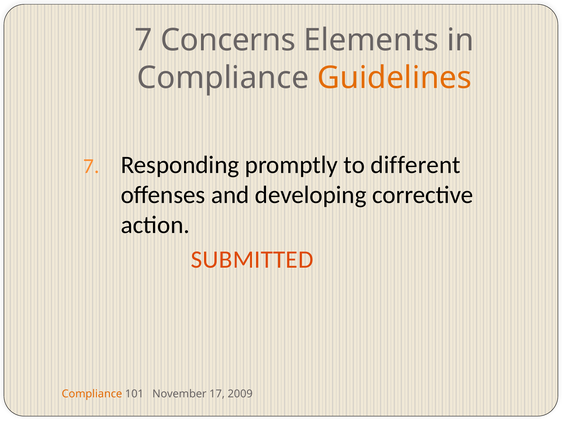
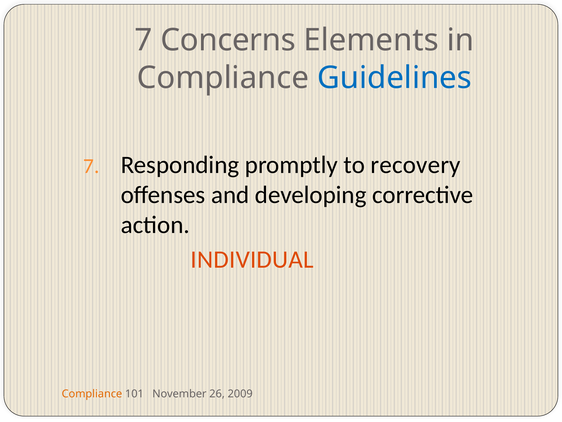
Guidelines colour: orange -> blue
different: different -> recovery
SUBMITTED: SUBMITTED -> INDIVIDUAL
17: 17 -> 26
